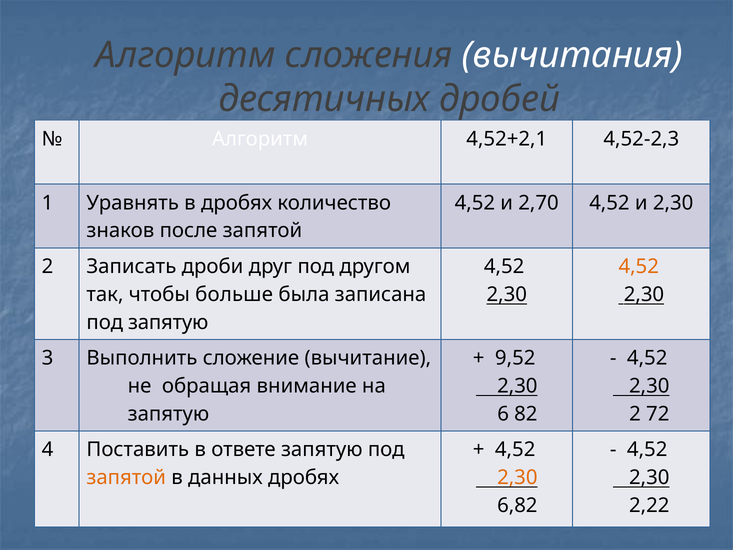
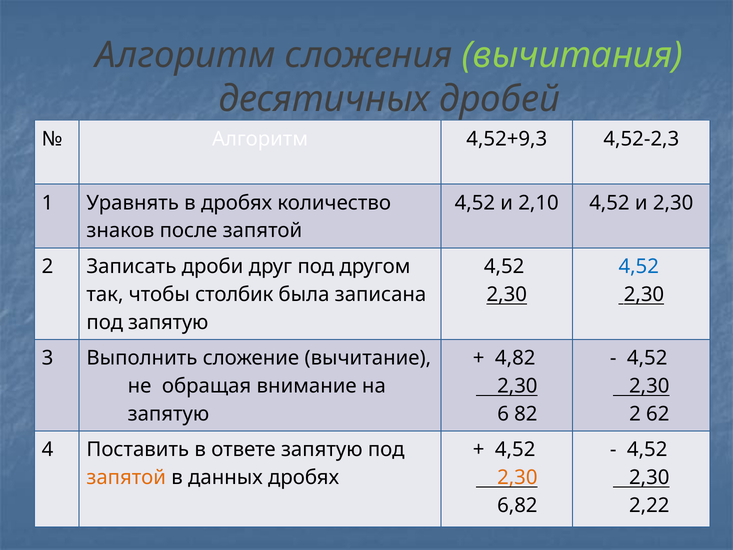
вычитания colour: white -> light green
4,52+2,1: 4,52+2,1 -> 4,52+9,3
2,70: 2,70 -> 2,10
4,52 at (639, 267) colour: orange -> blue
больше: больше -> столбик
9,52: 9,52 -> 4,82
72: 72 -> 62
